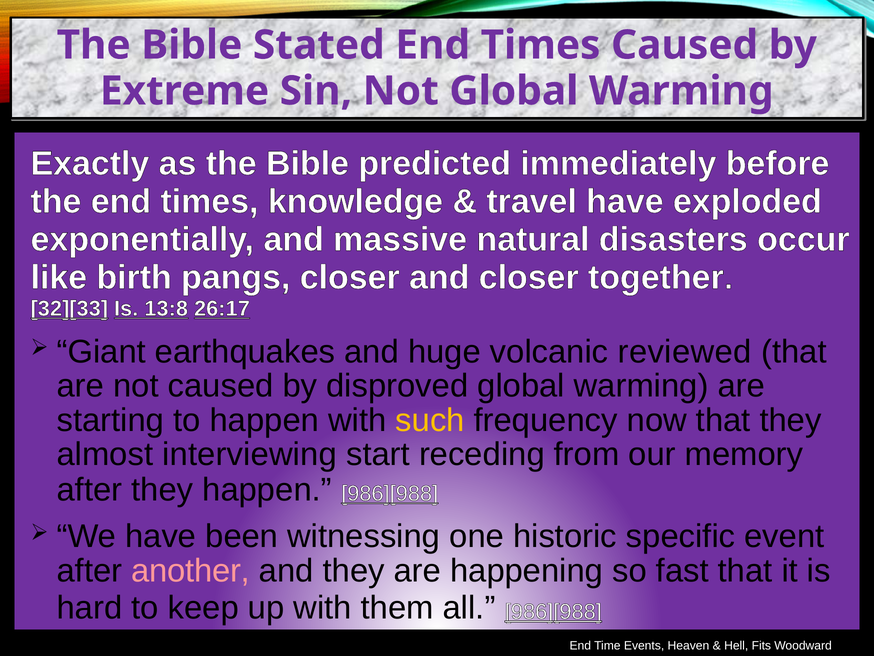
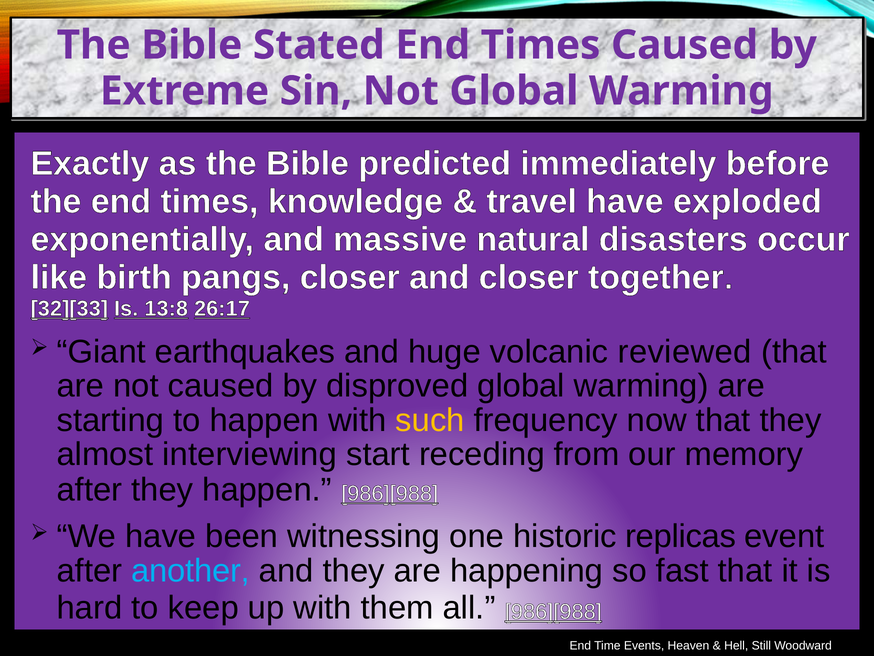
specific: specific -> replicas
another colour: pink -> light blue
Fits: Fits -> Still
